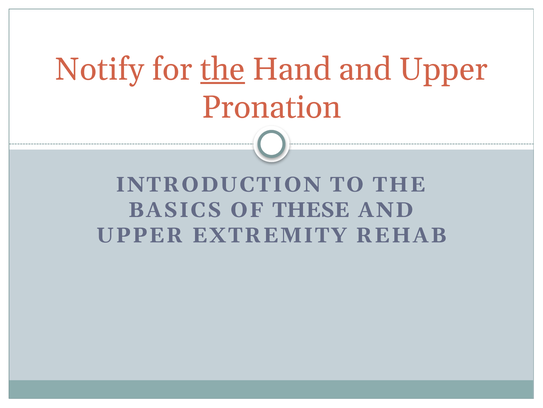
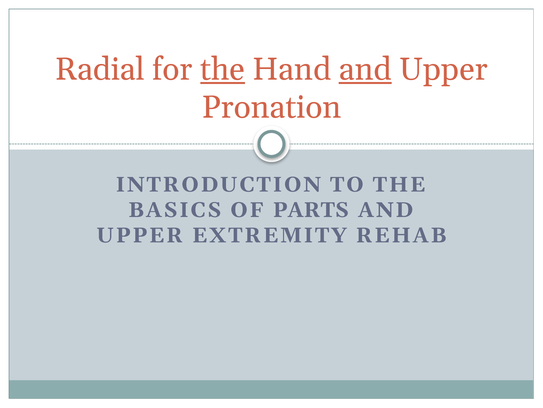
Notify: Notify -> Radial
and at (365, 69) underline: none -> present
THESE: THESE -> PARTS
